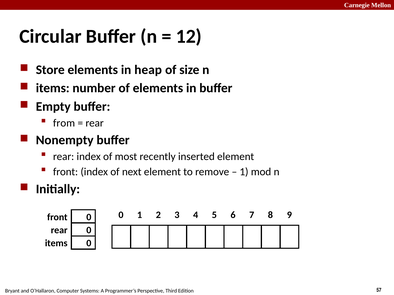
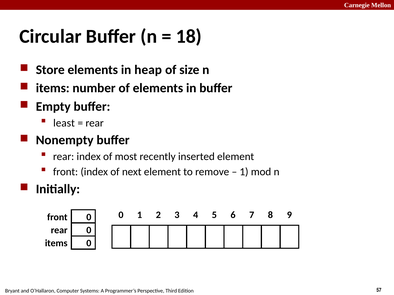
12: 12 -> 18
from: from -> least
